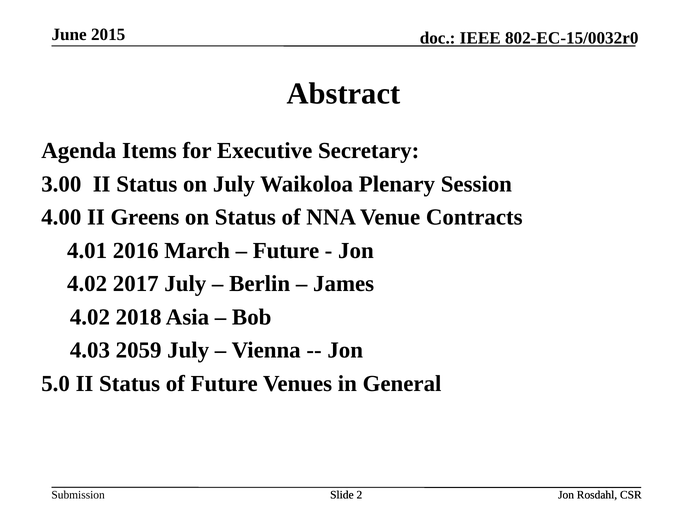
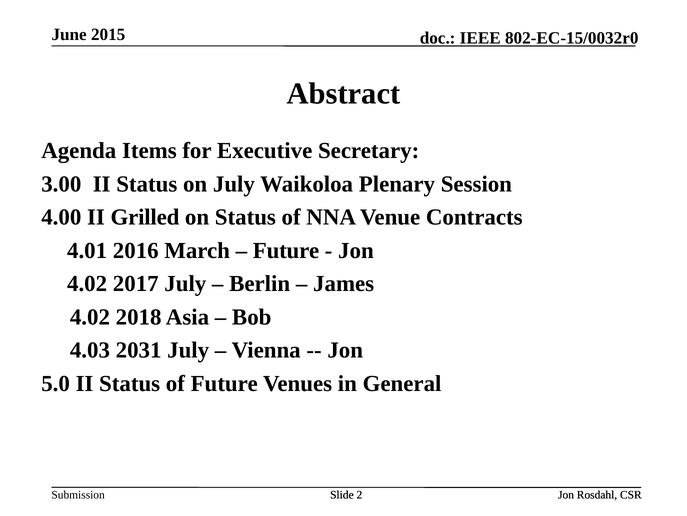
Greens: Greens -> Grilled
2059: 2059 -> 2031
